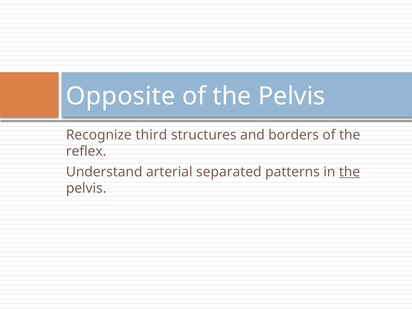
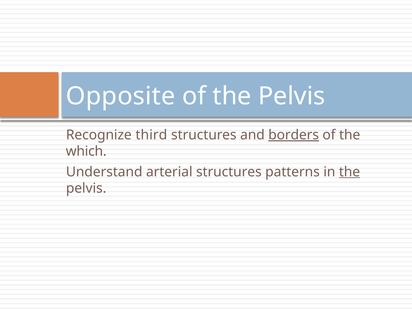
borders underline: none -> present
reflex: reflex -> which
arterial separated: separated -> structures
